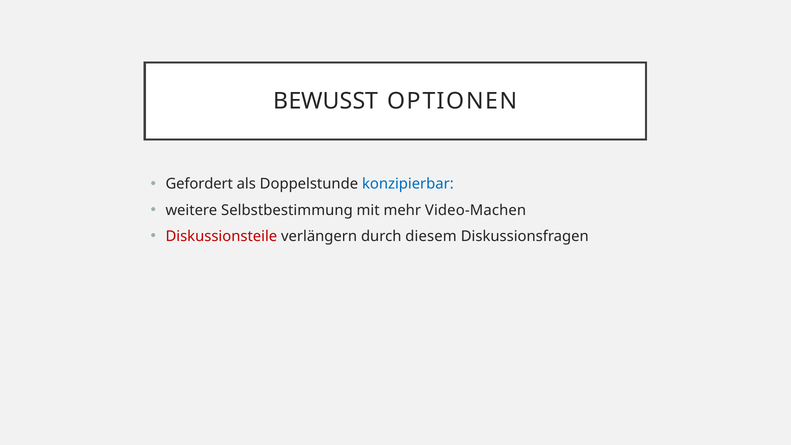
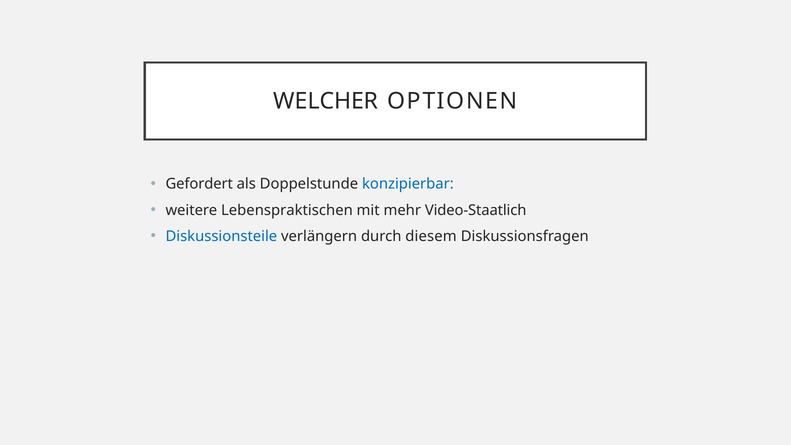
BEWUSST: BEWUSST -> WELCHER
Selbstbestimmung: Selbstbestimmung -> Lebenspraktischen
Video-Machen: Video-Machen -> Video-Staatlich
Diskussionsteile colour: red -> blue
